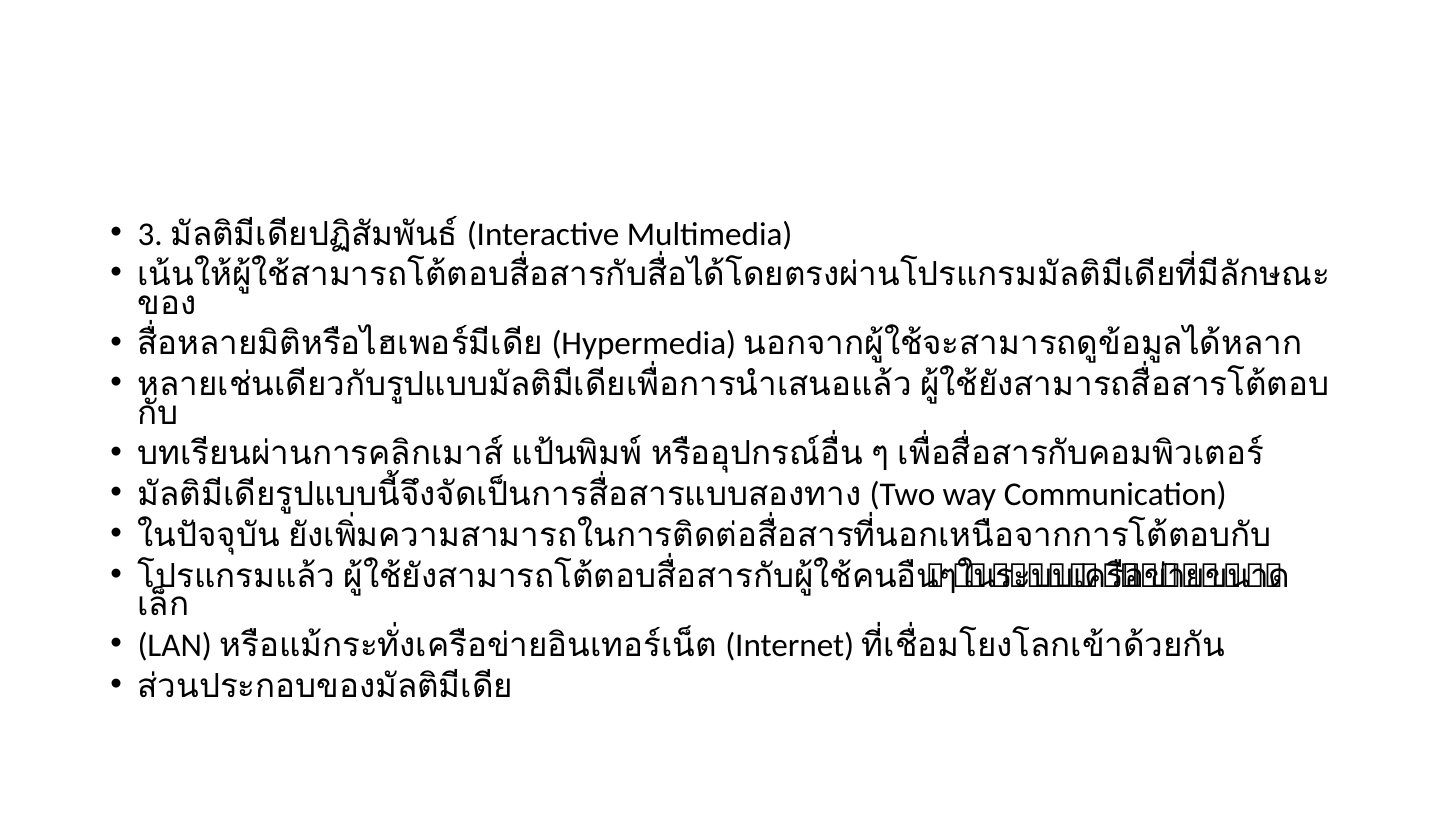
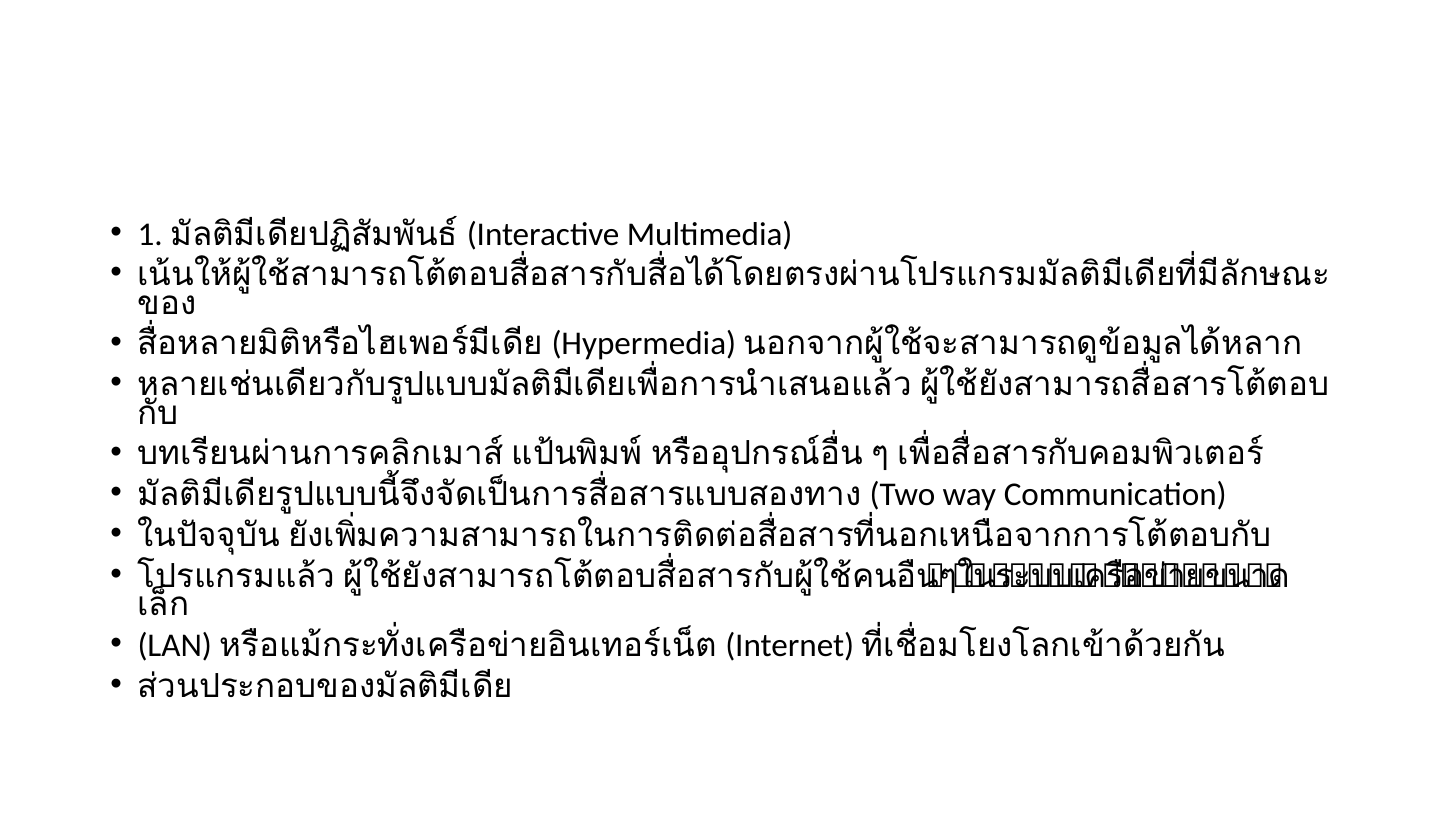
3: 3 -> 1
